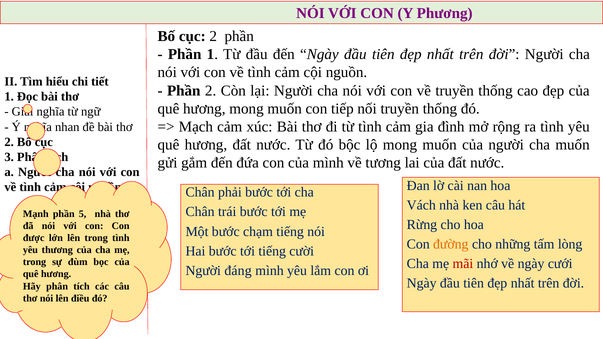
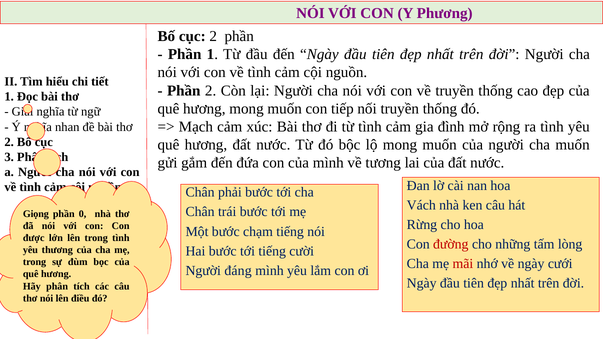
Mạnh: Mạnh -> Giọng
5: 5 -> 0
đường colour: orange -> red
